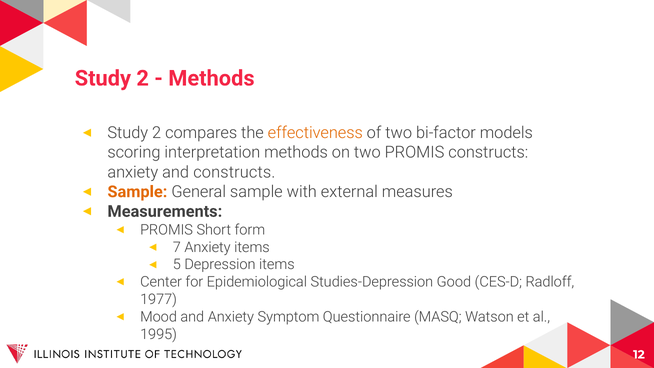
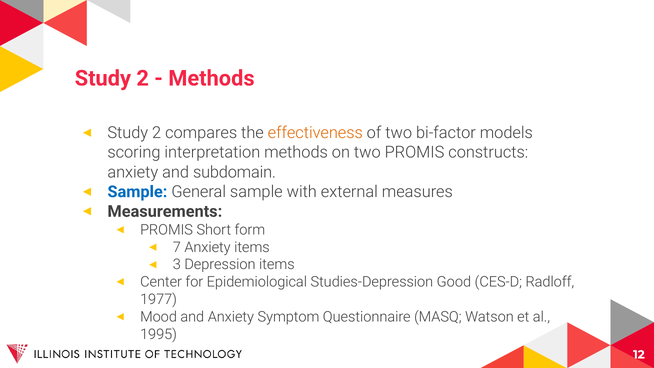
and constructs: constructs -> subdomain
Sample at (137, 192) colour: orange -> blue
5: 5 -> 3
